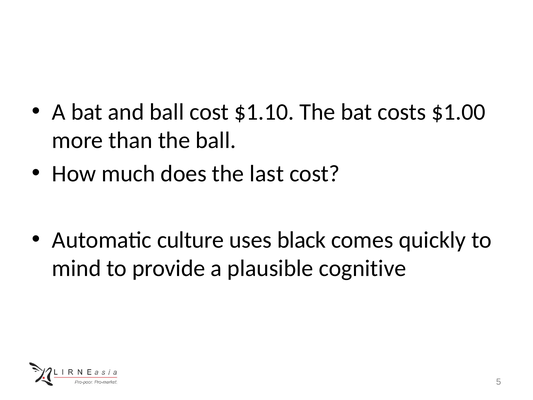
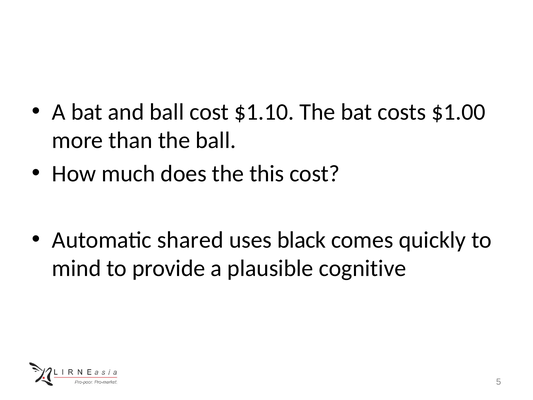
last: last -> this
culture: culture -> shared
